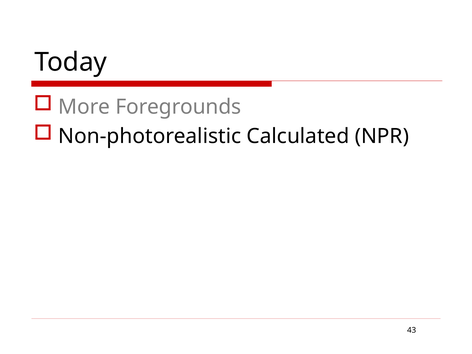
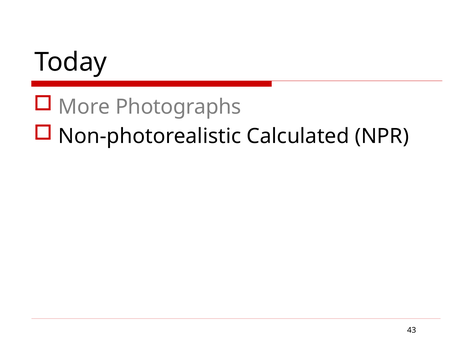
Foregrounds: Foregrounds -> Photographs
